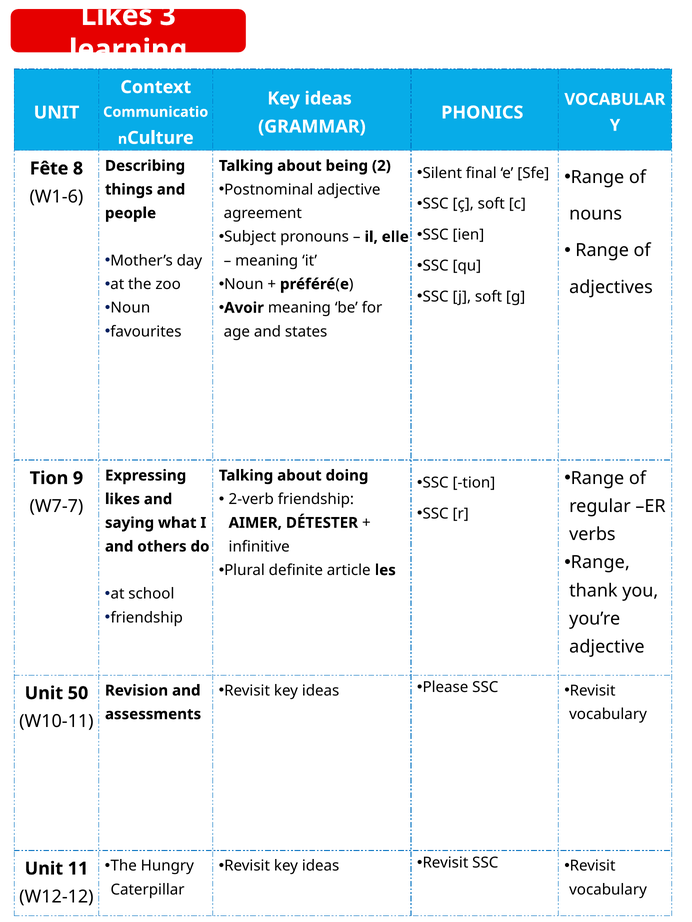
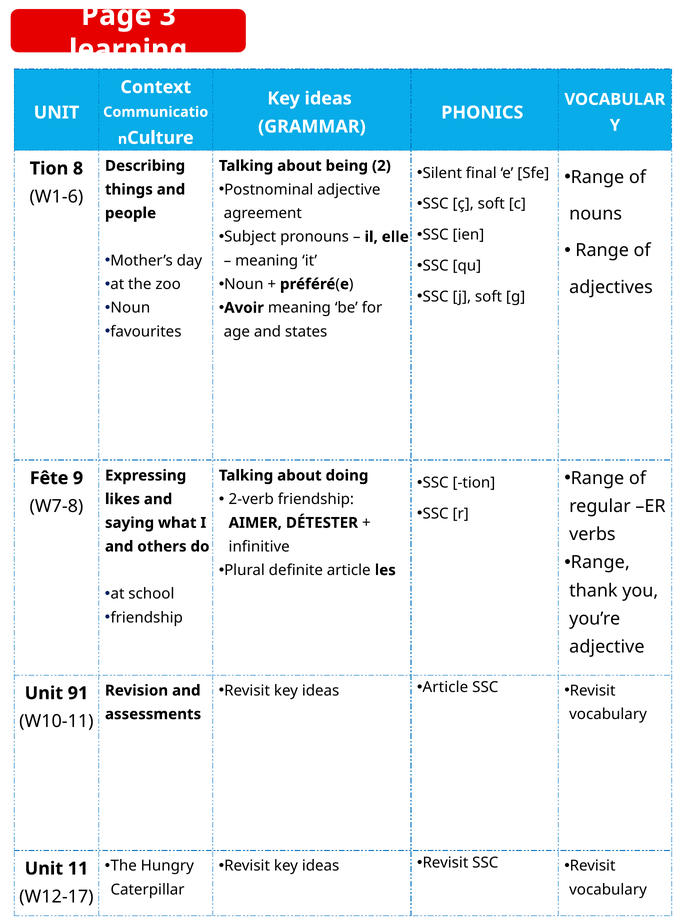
Likes at (117, 16): Likes -> Page
Fête at (49, 169): Fête -> Tion
Tion at (49, 479): Tion -> Fête
W7-7: W7-7 -> W7-8
Please at (445, 688): Please -> Article
50: 50 -> 91
W12-12: W12-12 -> W12-17
